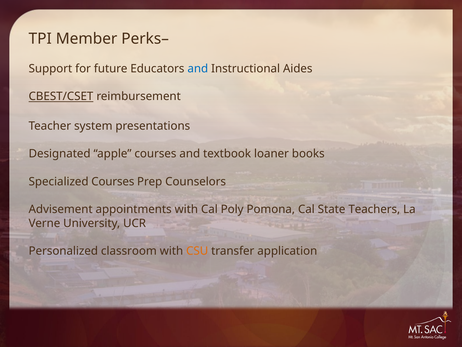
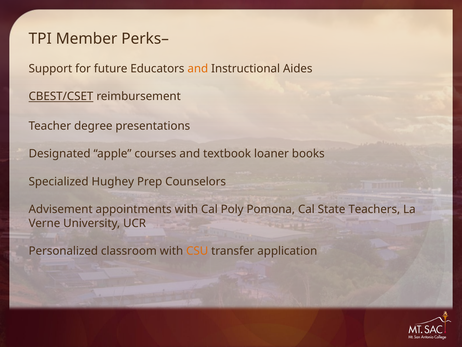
and at (198, 69) colour: blue -> orange
system: system -> degree
Specialized Courses: Courses -> Hughey
